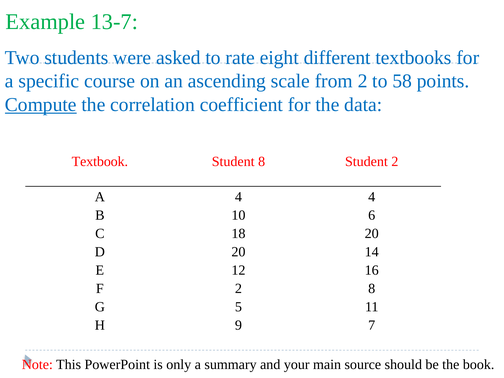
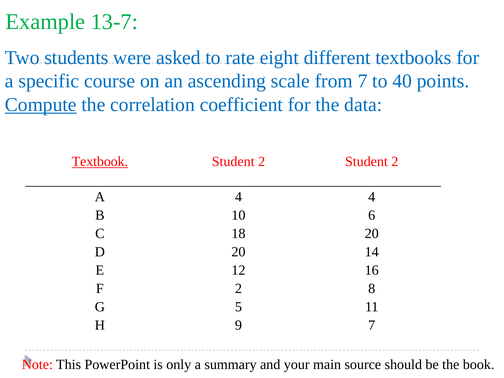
from 2: 2 -> 7
58: 58 -> 40
Textbook underline: none -> present
8 at (262, 162): 8 -> 2
